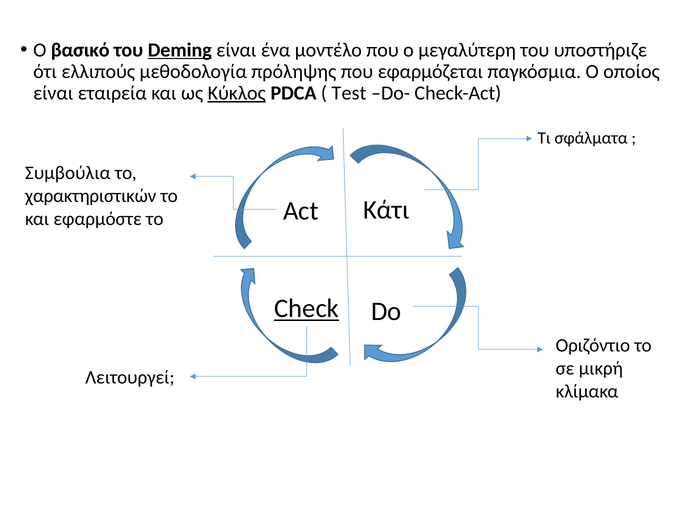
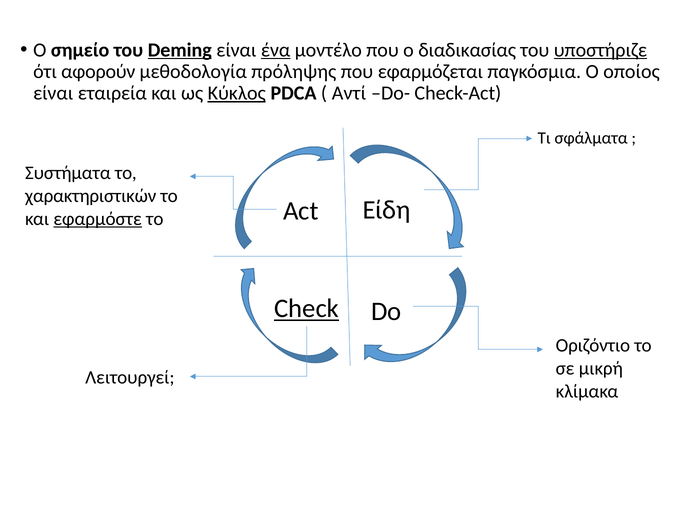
βασικό: βασικό -> σημείο
ένα underline: none -> present
μεγαλύτερη: μεγαλύτερη -> διαδικασίας
υποστήριζε underline: none -> present
ελλιπούς: ελλιπούς -> αφορούν
Test: Test -> Αντί
Συμβούλια: Συμβούλια -> Συστήματα
Κάτι: Κάτι -> Είδη
εφαρμόστε underline: none -> present
